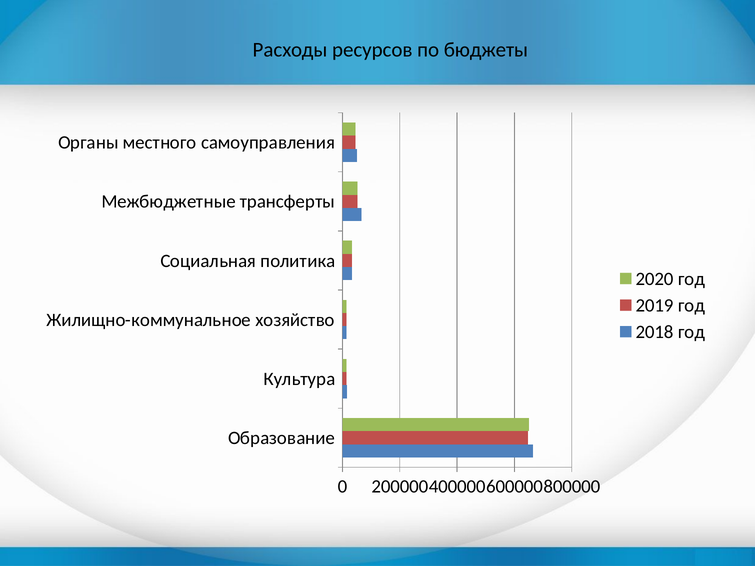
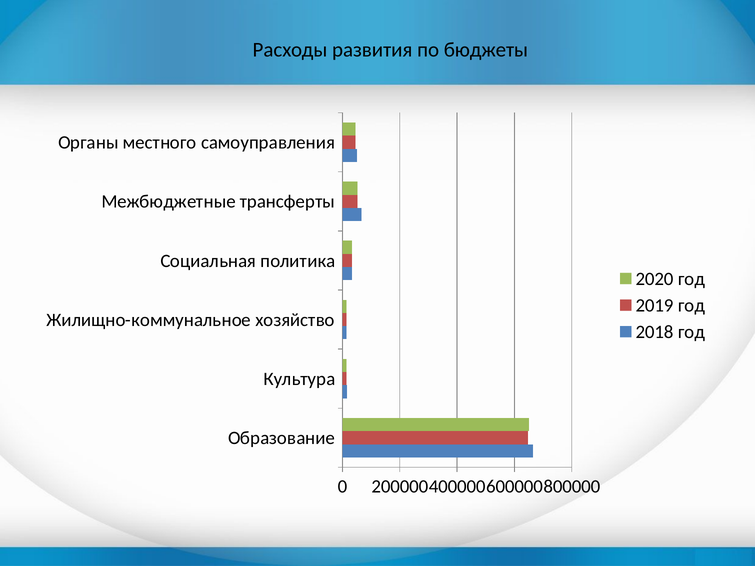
ресурсов: ресурсов -> развития
